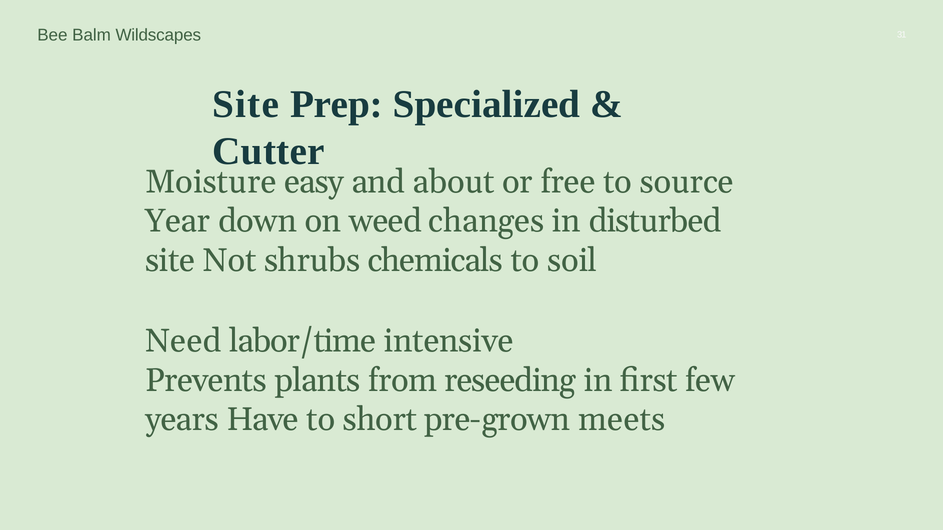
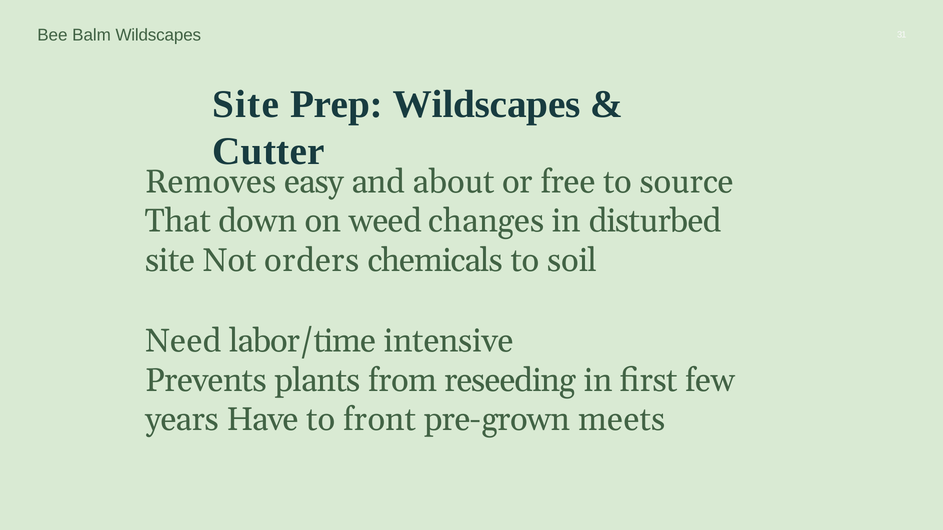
Prep Specialized: Specialized -> Wildscapes
Moisture: Moisture -> Removes
Year: Year -> That
shrubs: shrubs -> orders
short: short -> front
